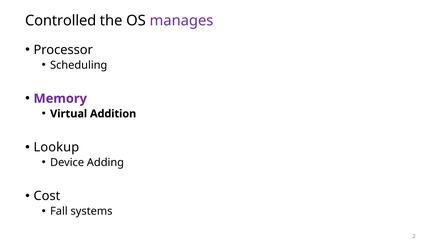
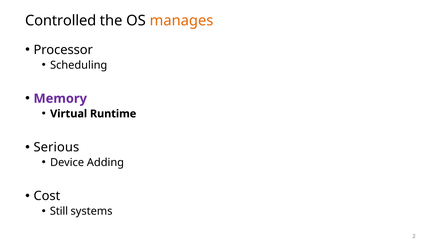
manages colour: purple -> orange
Addition: Addition -> Runtime
Lookup: Lookup -> Serious
Fall: Fall -> Still
